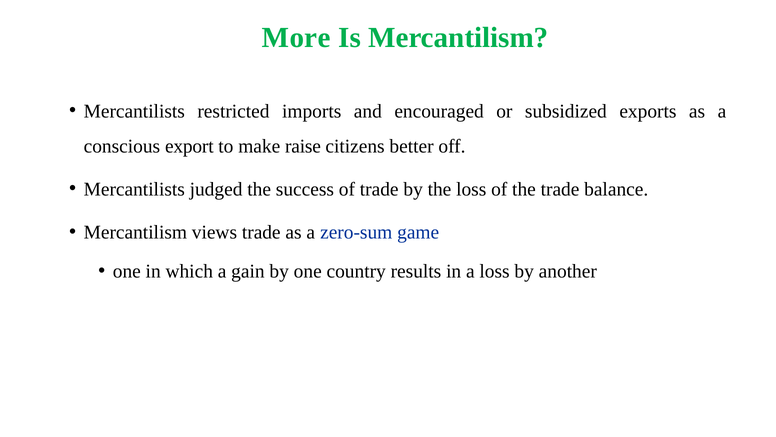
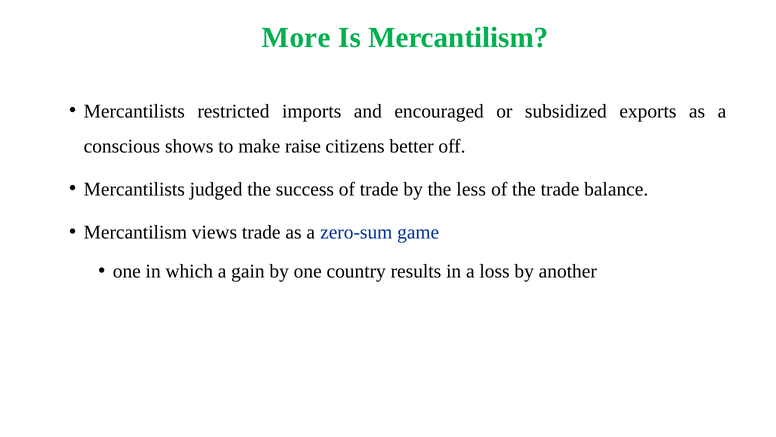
export: export -> shows
the loss: loss -> less
